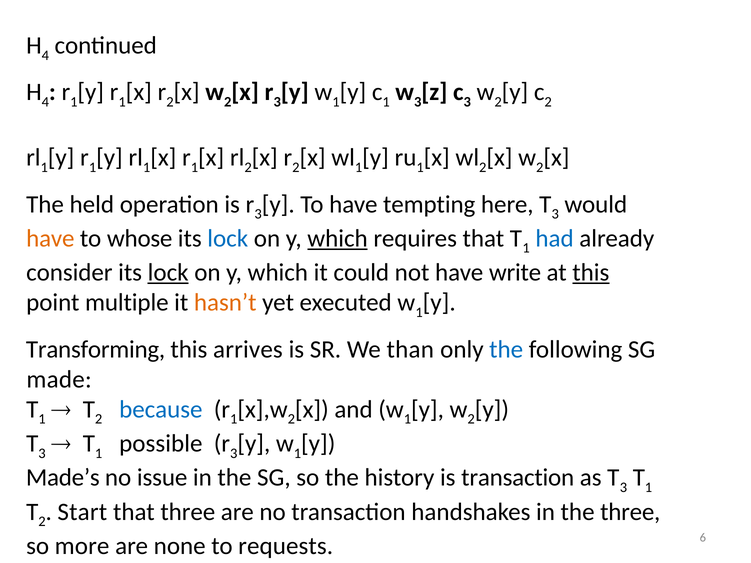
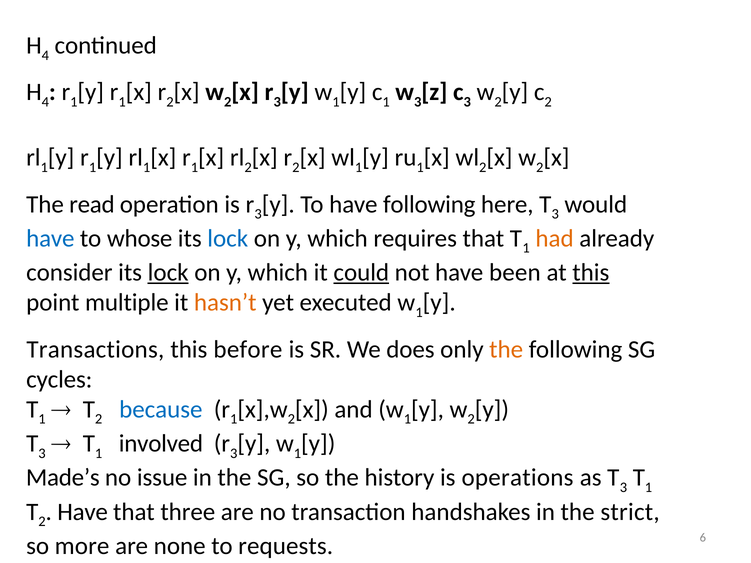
held: held -> read
have tempting: tempting -> following
have at (50, 239) colour: orange -> blue
which at (338, 239) underline: present -> none
had colour: blue -> orange
could underline: none -> present
write: write -> been
Transforming: Transforming -> Transactions
arrives: arrives -> before
than: than -> does
the at (506, 349) colour: blue -> orange
made: made -> cycles
possible: possible -> involved
is transaction: transaction -> operations
Start at (82, 512): Start -> Have
the three: three -> strict
